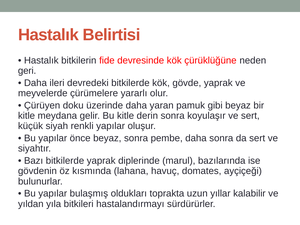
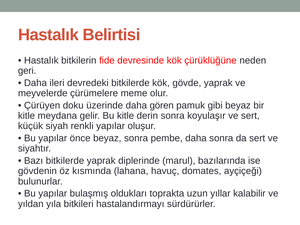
yararlı: yararlı -> meme
yaran: yaran -> gören
